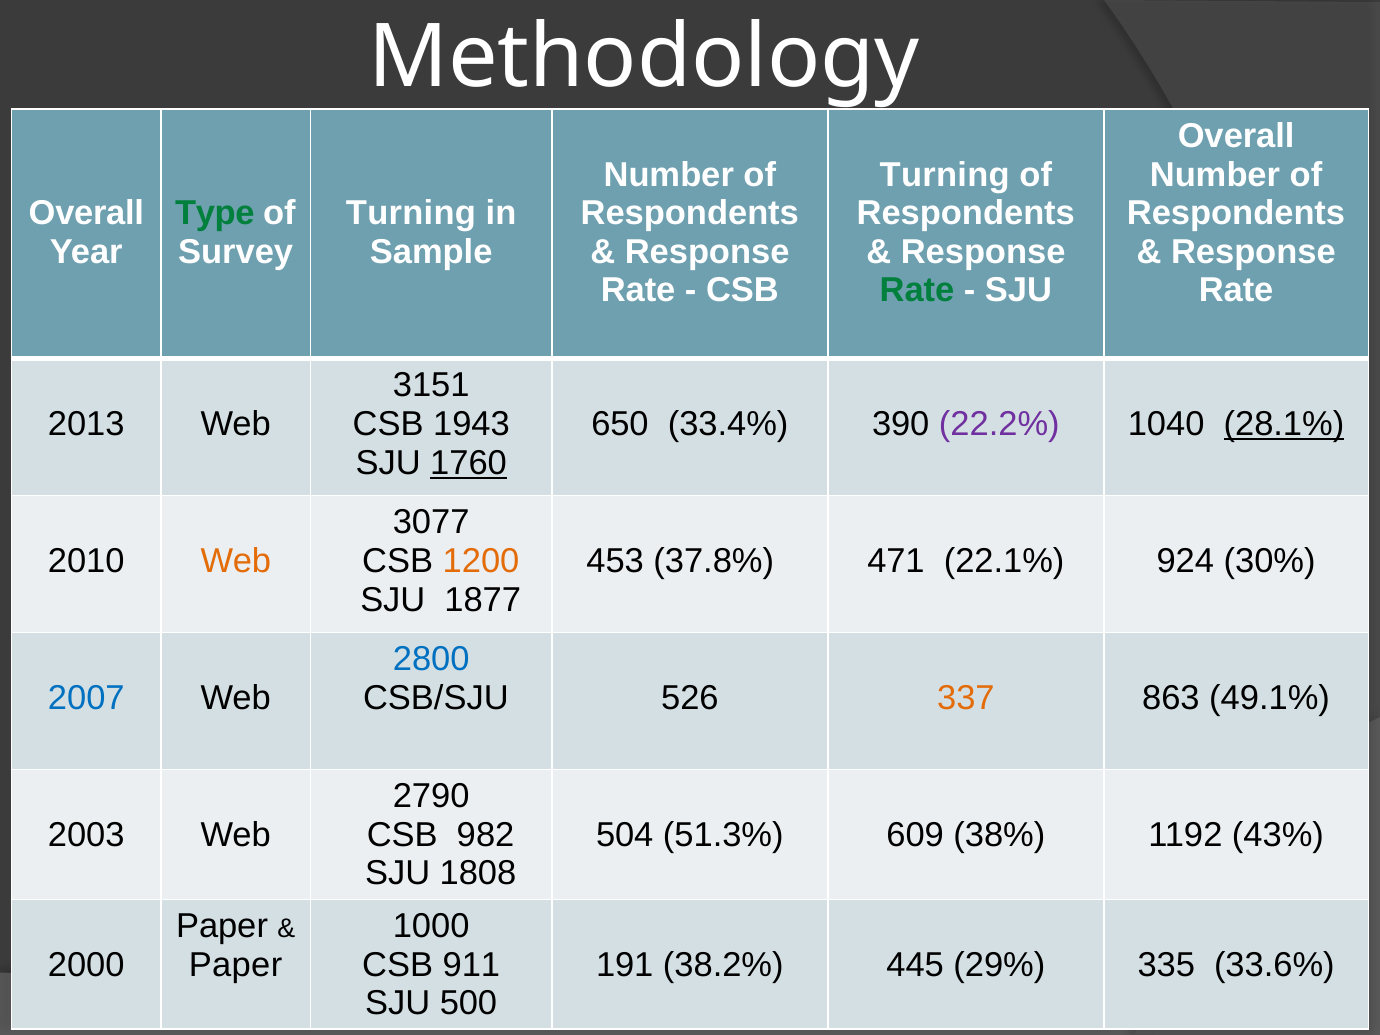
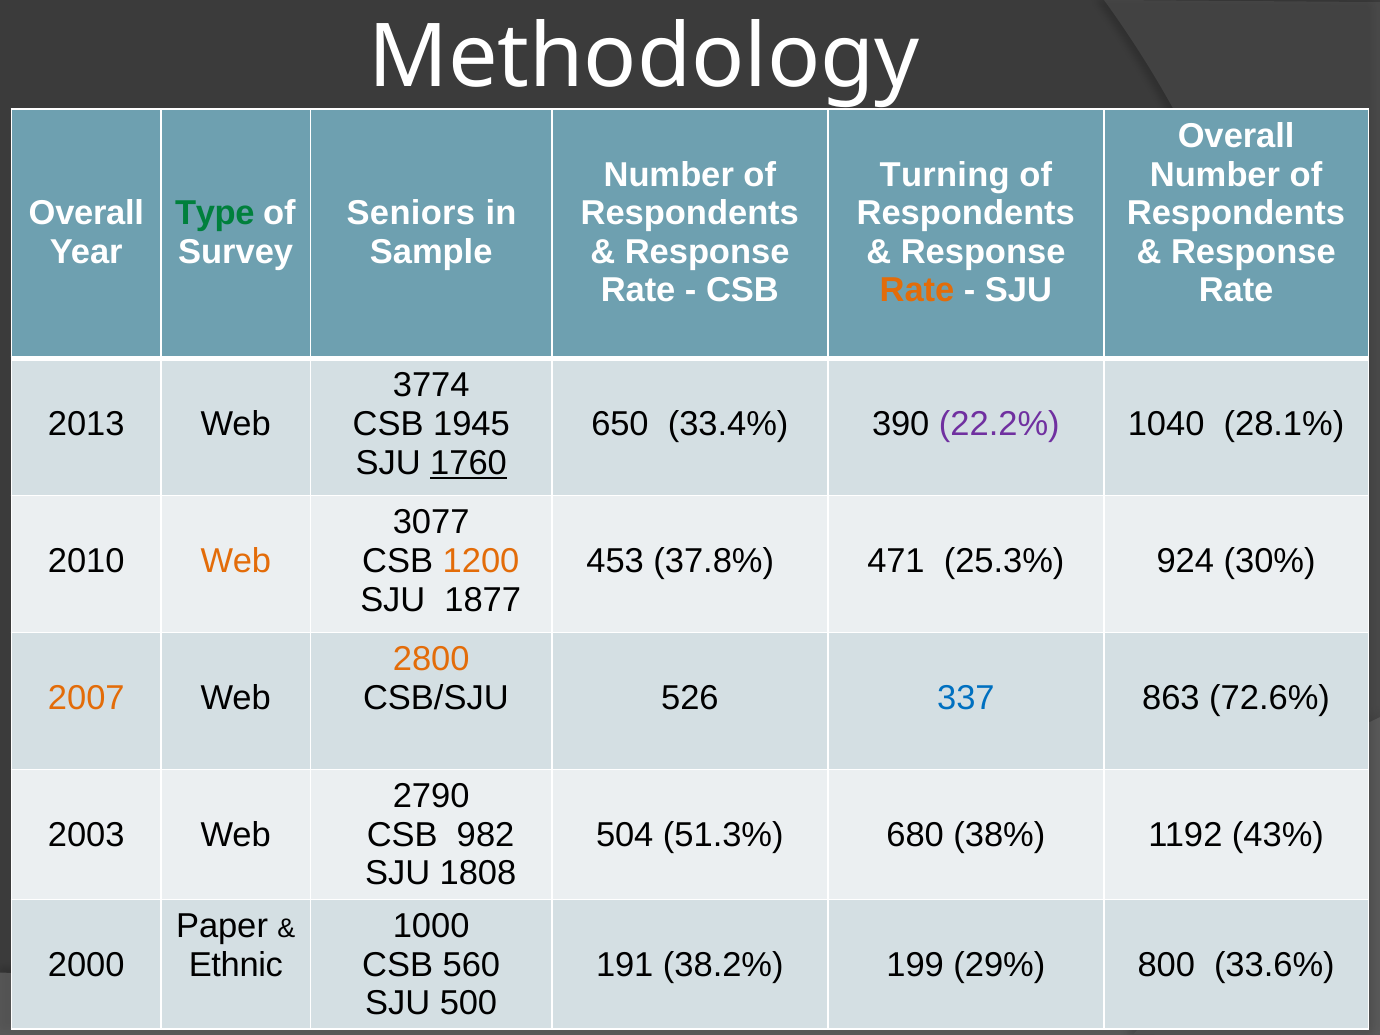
Turning at (411, 213): Turning -> Seniors
Rate at (917, 291) colour: green -> orange
3151: 3151 -> 3774
1943: 1943 -> 1945
28.1% underline: present -> none
22.1%: 22.1% -> 25.3%
2800 colour: blue -> orange
2007 colour: blue -> orange
337 colour: orange -> blue
49.1%: 49.1% -> 72.6%
609: 609 -> 680
Paper at (236, 965): Paper -> Ethnic
911: 911 -> 560
445: 445 -> 199
335: 335 -> 800
